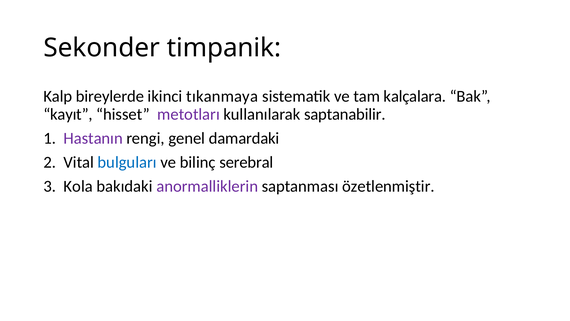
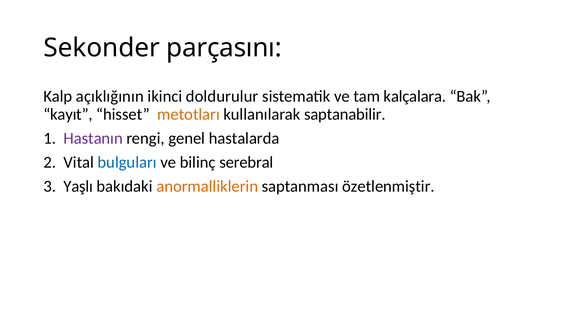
timpanik: timpanik -> parçasını
bireylerde: bireylerde -> açıklığının
tıkanmaya: tıkanmaya -> doldurulur
metotları colour: purple -> orange
damardaki: damardaki -> hastalarda
Kola: Kola -> Yaşlı
anormalliklerin colour: purple -> orange
